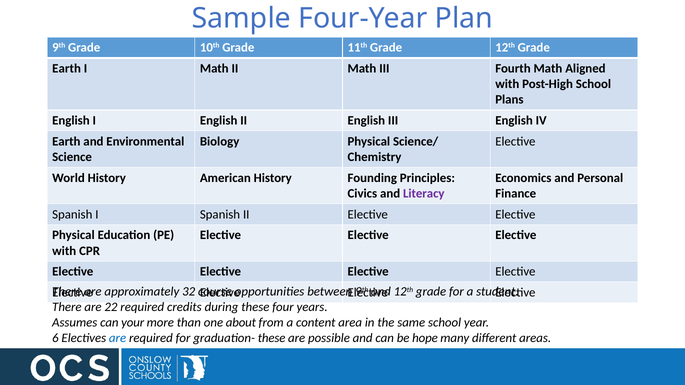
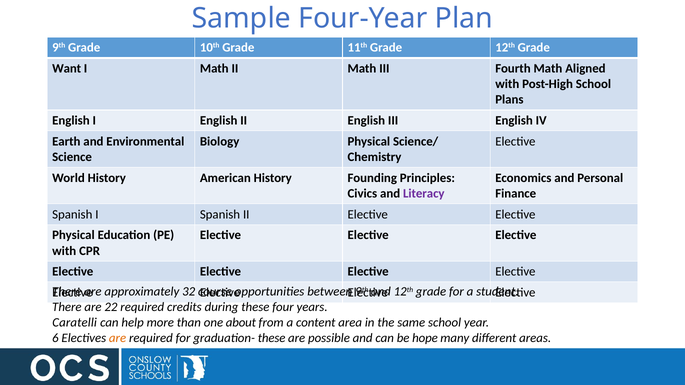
Earth at (67, 68): Earth -> Want
Assumes: Assumes -> Caratelli
your: your -> help
are at (118, 338) colour: blue -> orange
